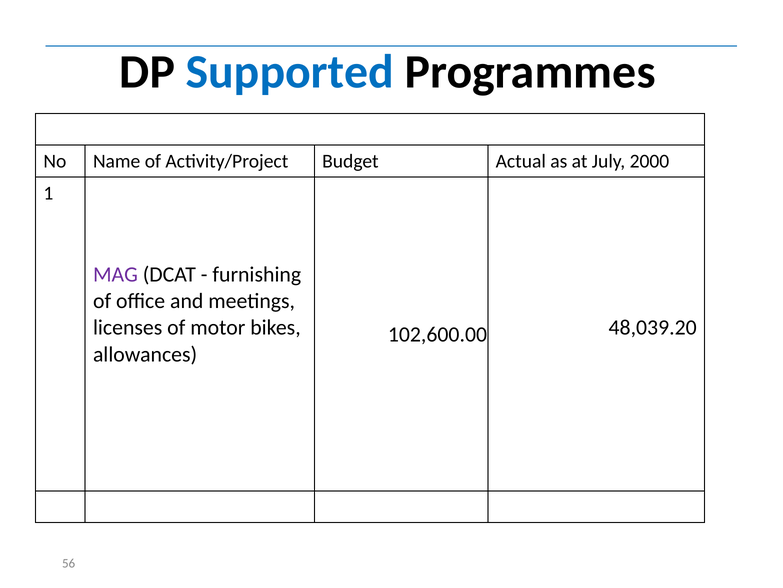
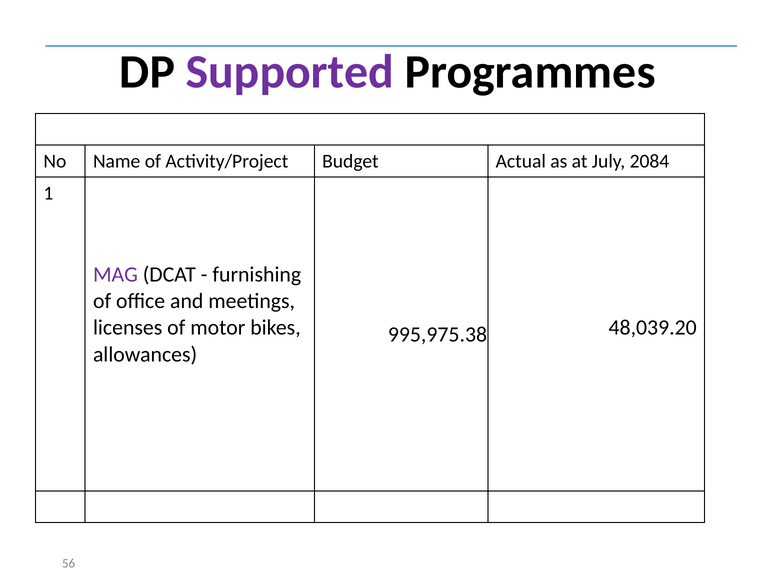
Supported colour: blue -> purple
2000: 2000 -> 2084
102,600.00: 102,600.00 -> 995,975.38
